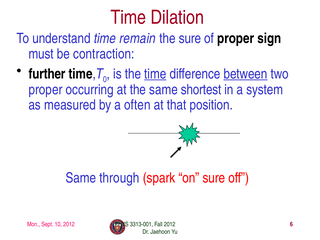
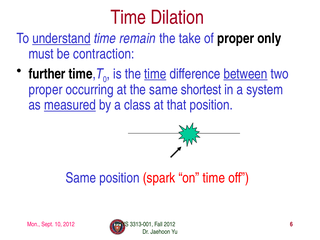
understand underline: none -> present
the sure: sure -> take
sign: sign -> only
measured underline: none -> present
often: often -> class
Same through: through -> position
on sure: sure -> time
